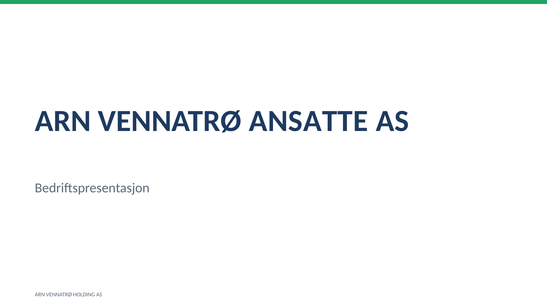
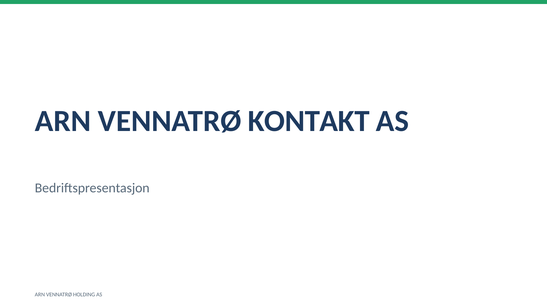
ANSATTE: ANSATTE -> KONTAKT
